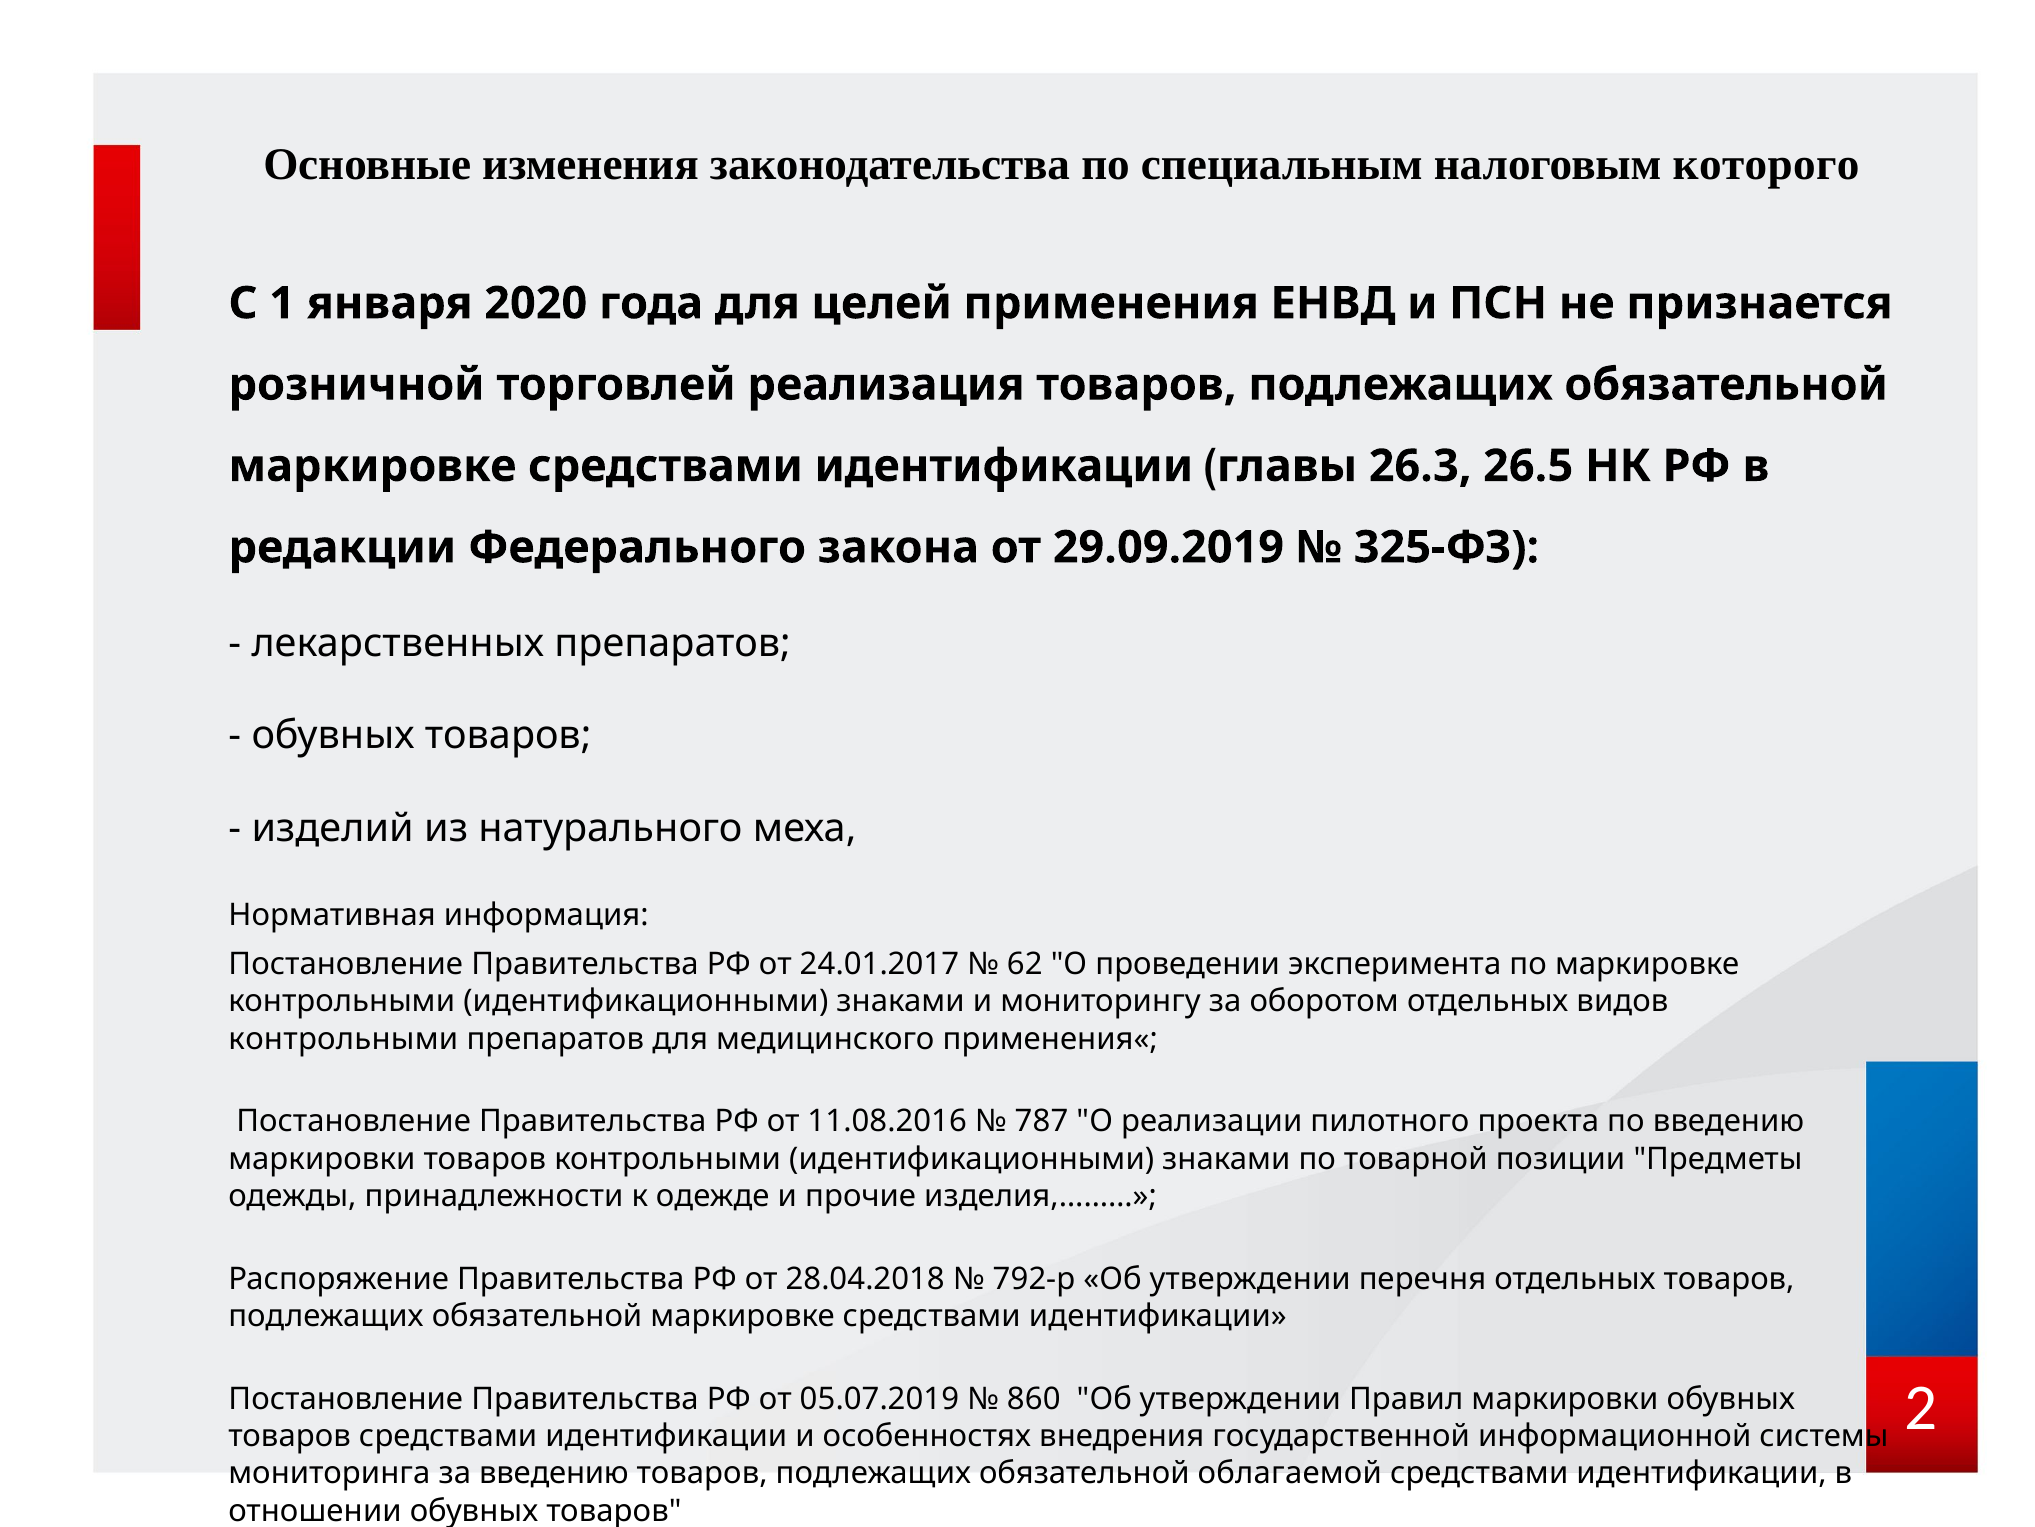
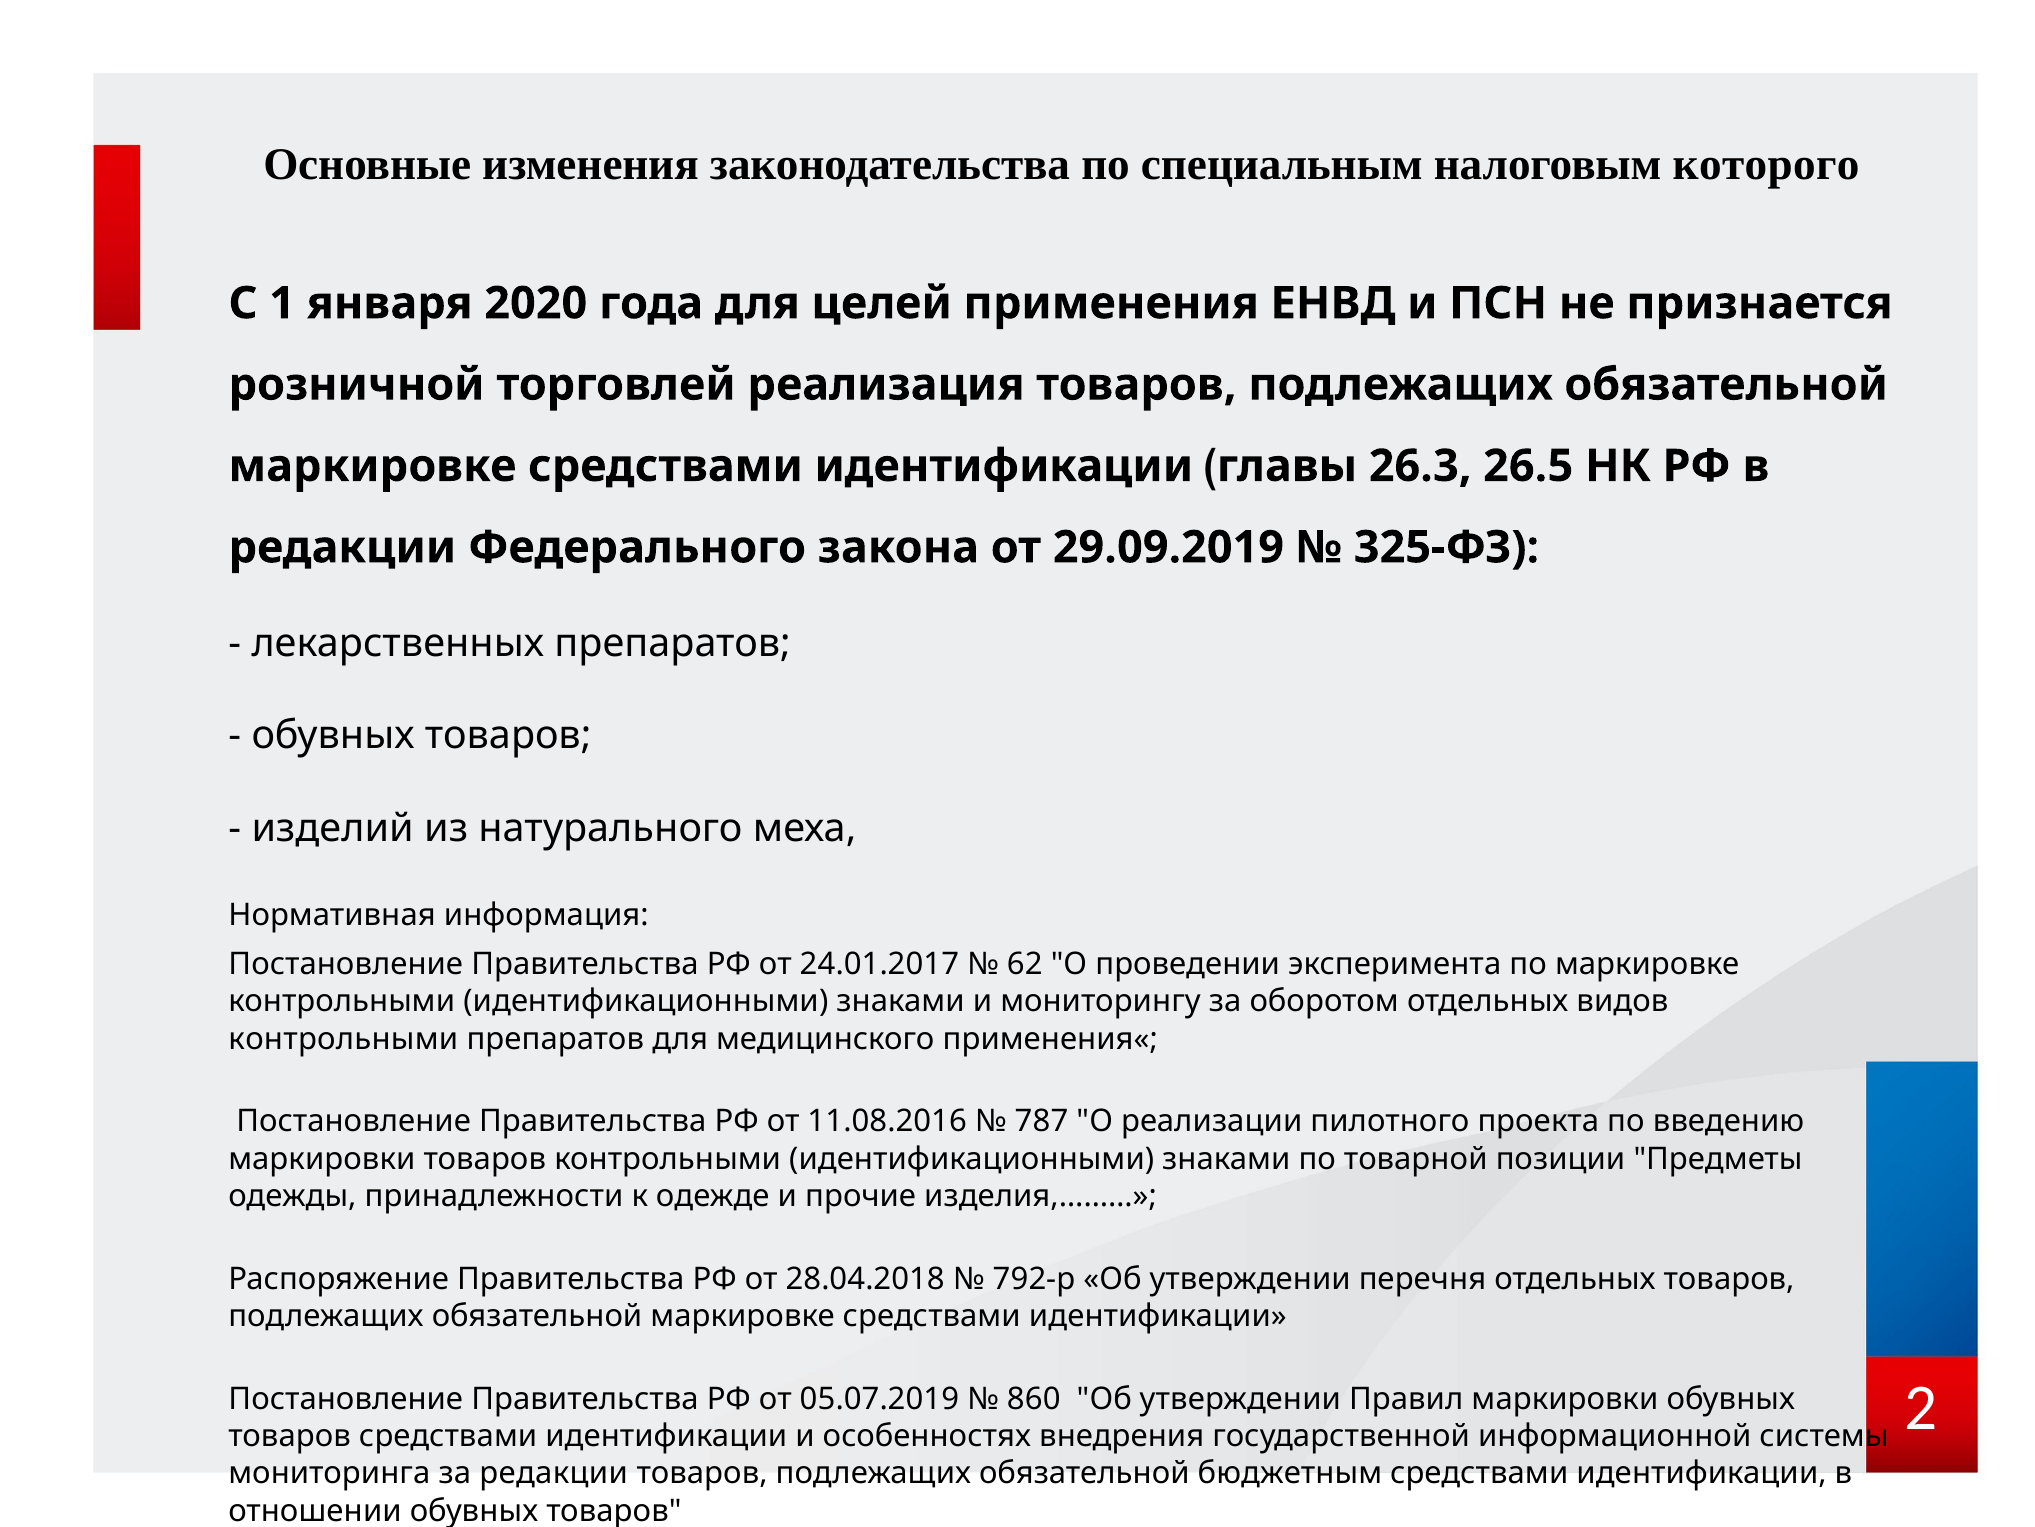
за введению: введению -> редакции
облагаемой: облагаемой -> бюджетным
